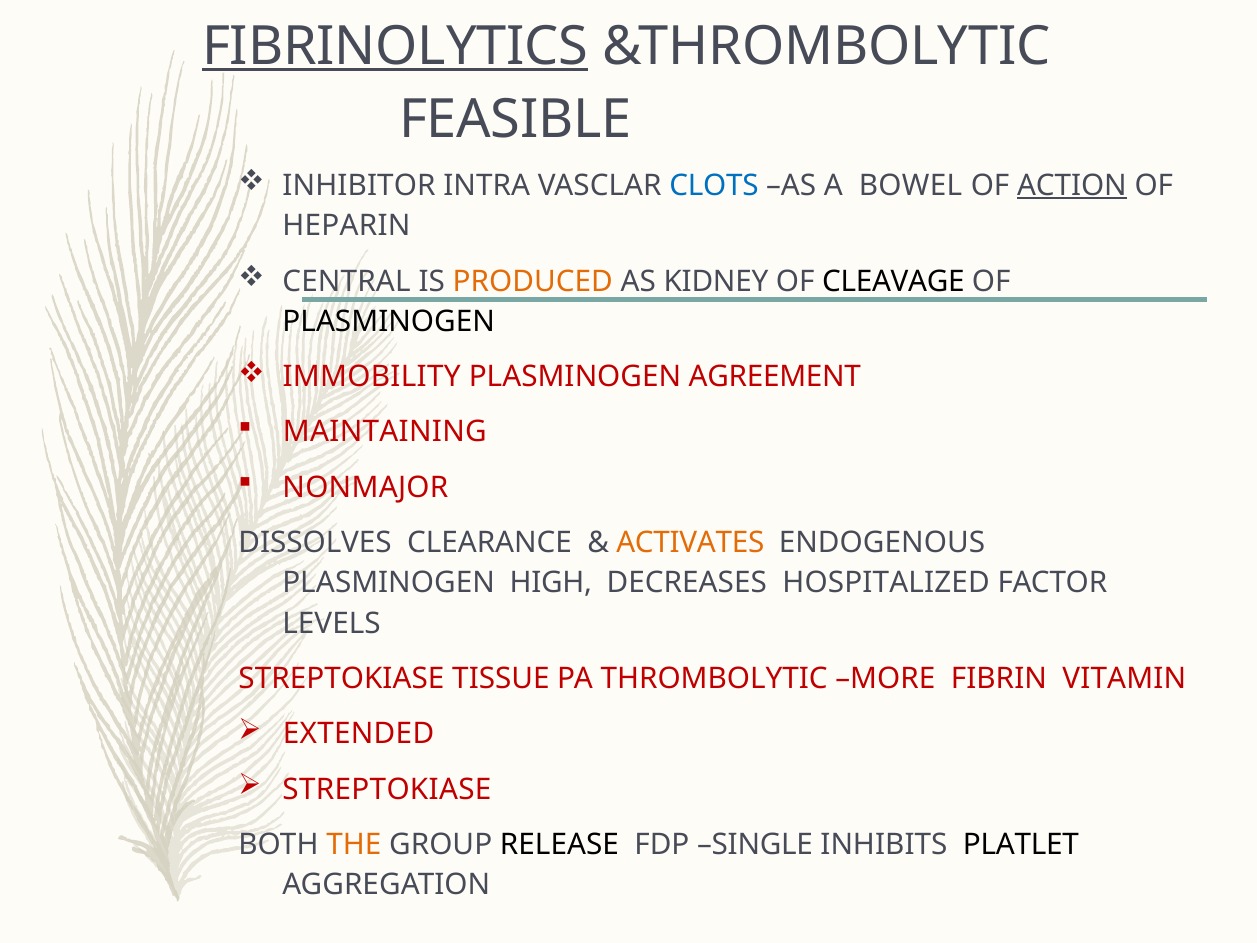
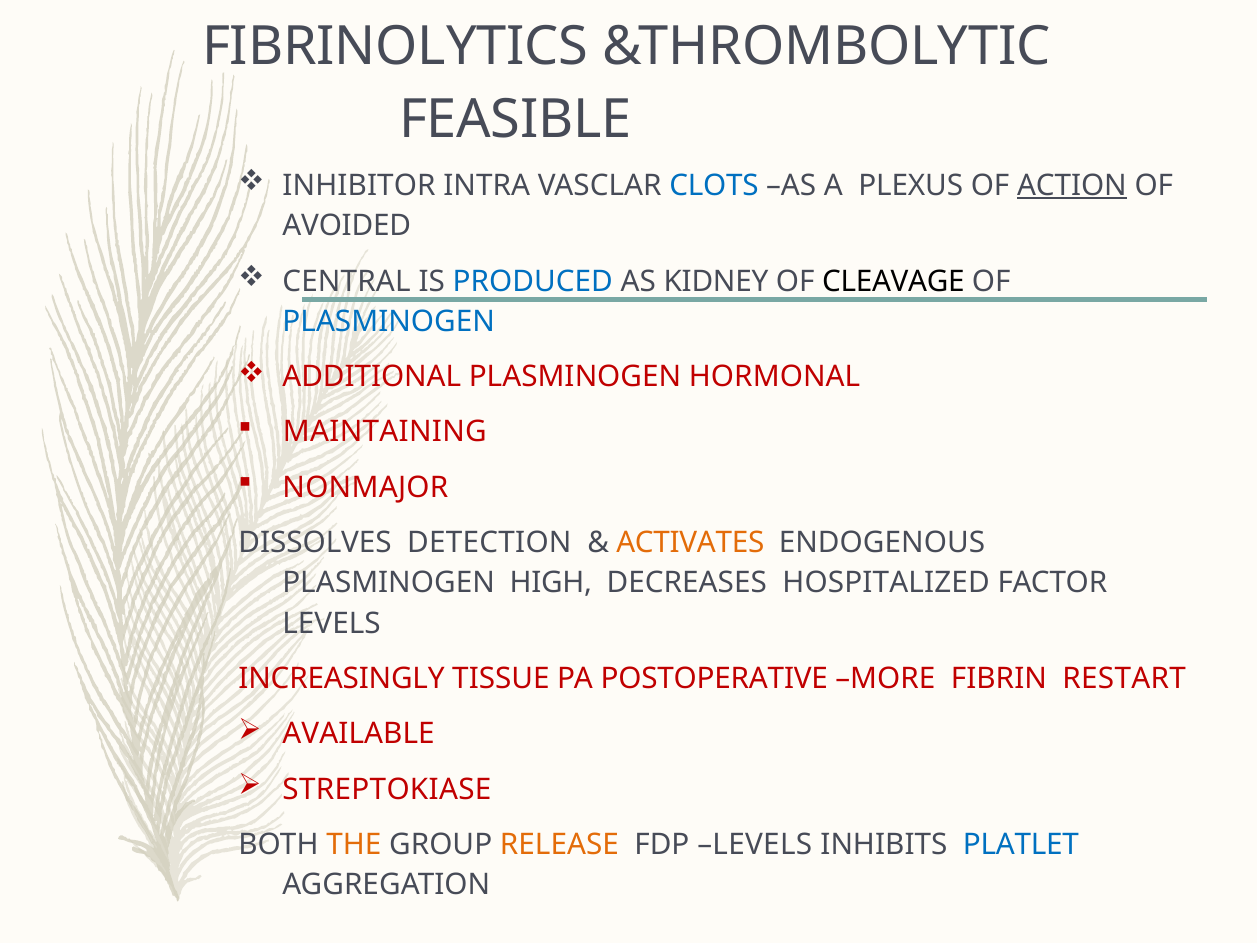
FIBRINOLYTICS underline: present -> none
BOWEL: BOWEL -> PLEXUS
HEPARIN: HEPARIN -> AVOIDED
PRODUCED colour: orange -> blue
PLASMINOGEN at (389, 322) colour: black -> blue
IMMOBILITY: IMMOBILITY -> ADDITIONAL
AGREEMENT: AGREEMENT -> HORMONAL
CLEARANCE: CLEARANCE -> DETECTION
STREPTOKIASE at (341, 679): STREPTOKIASE -> INCREASINGLY
THROMBOLYTIC: THROMBOLYTIC -> POSTOPERATIVE
VITAMIN: VITAMIN -> RESTART
EXTENDED: EXTENDED -> AVAILABLE
RELEASE colour: black -> orange
FDP SINGLE: SINGLE -> LEVELS
PLATLET colour: black -> blue
